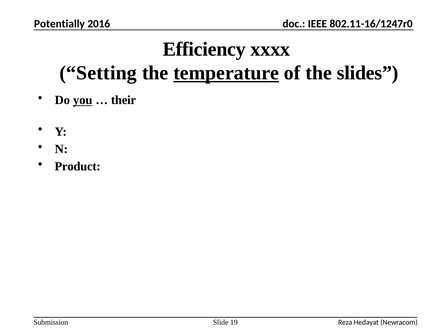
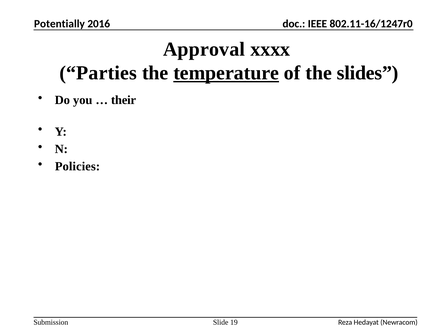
Efficiency: Efficiency -> Approval
Setting: Setting -> Parties
you underline: present -> none
Product: Product -> Policies
